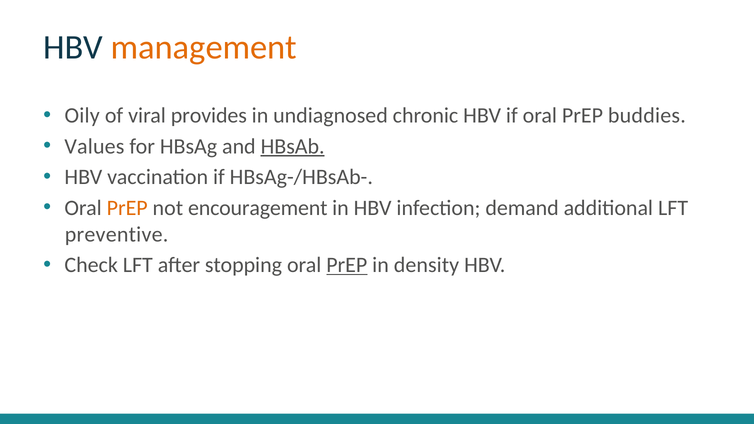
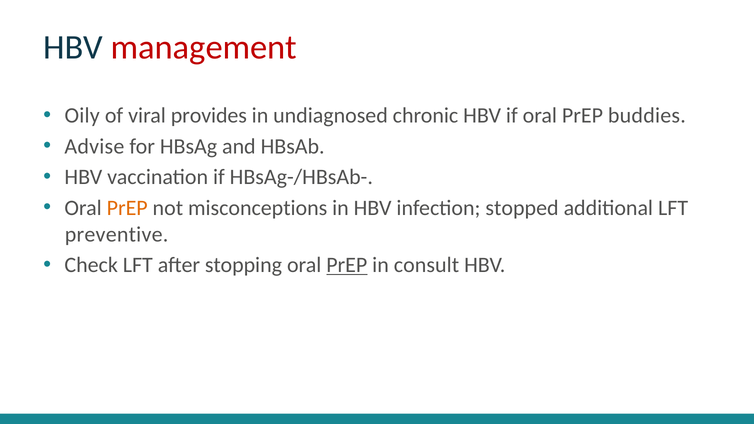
management colour: orange -> red
Values: Values -> Advise
HBsAb underline: present -> none
encouragement: encouragement -> misconceptions
demand: demand -> stopped
density: density -> consult
